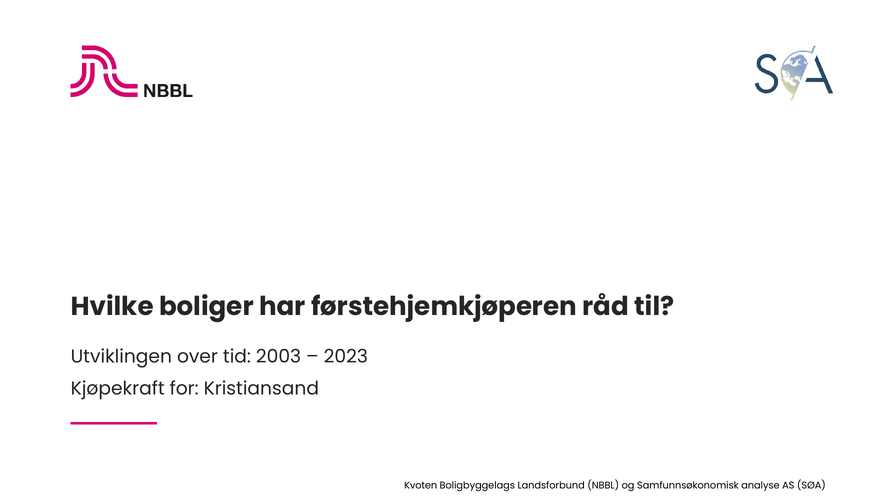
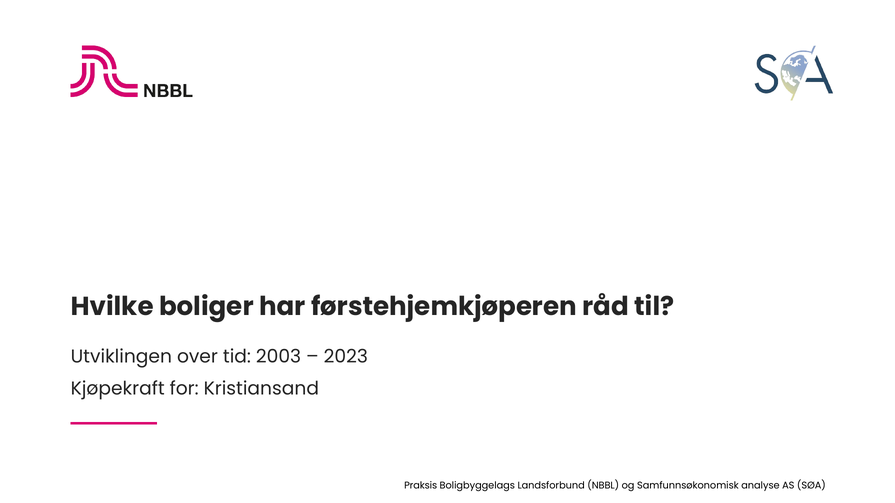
Kvoten: Kvoten -> Praksis
